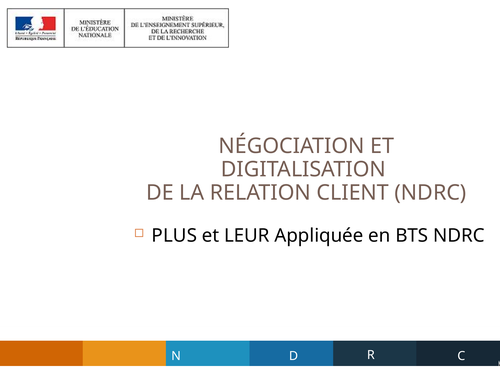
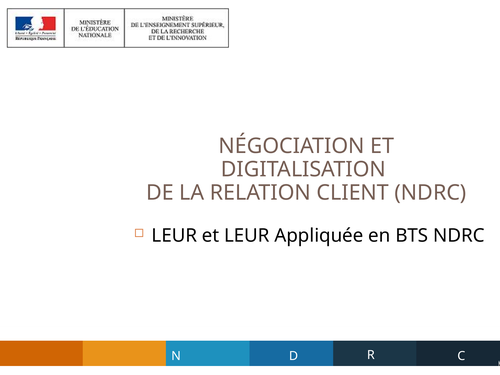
PLUS at (174, 236): PLUS -> LEUR
